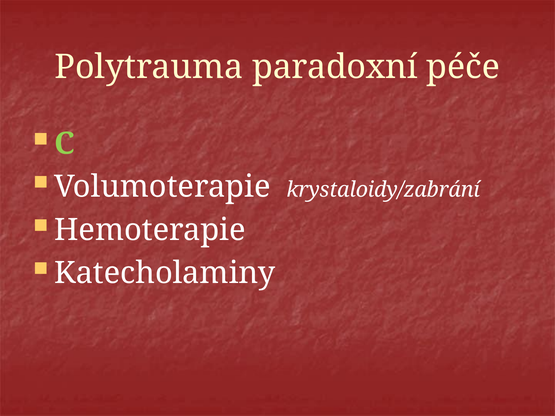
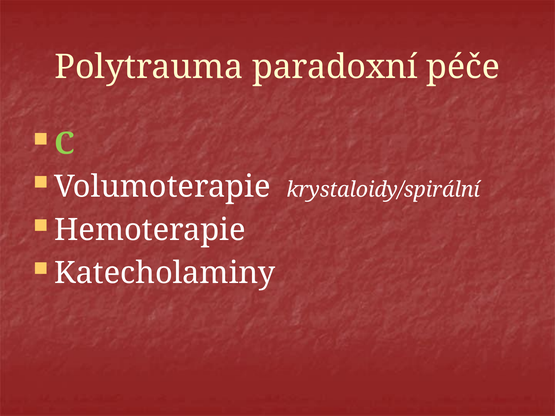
krystaloidy/zabrání: krystaloidy/zabrání -> krystaloidy/spirální
